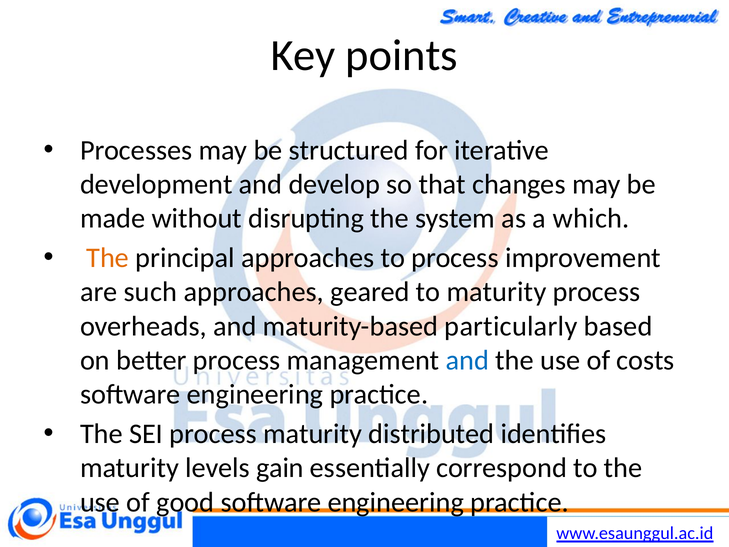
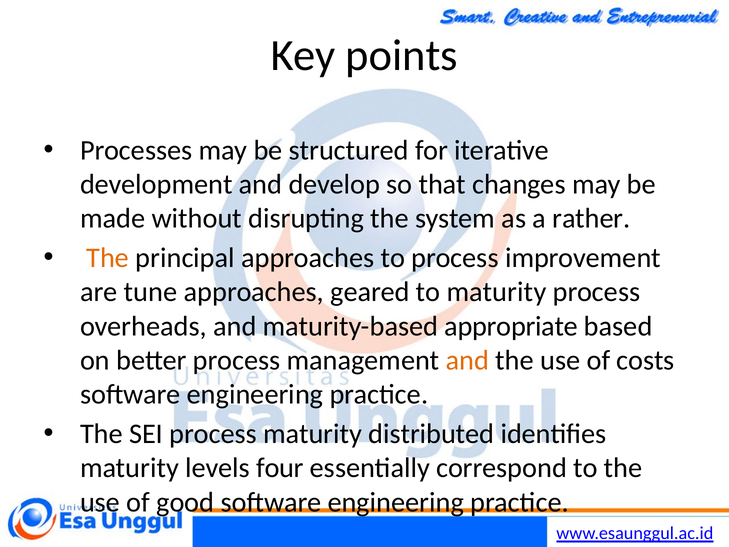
which: which -> rather
such: such -> tune
particularly: particularly -> appropriate
and at (467, 360) colour: blue -> orange
gain: gain -> four
